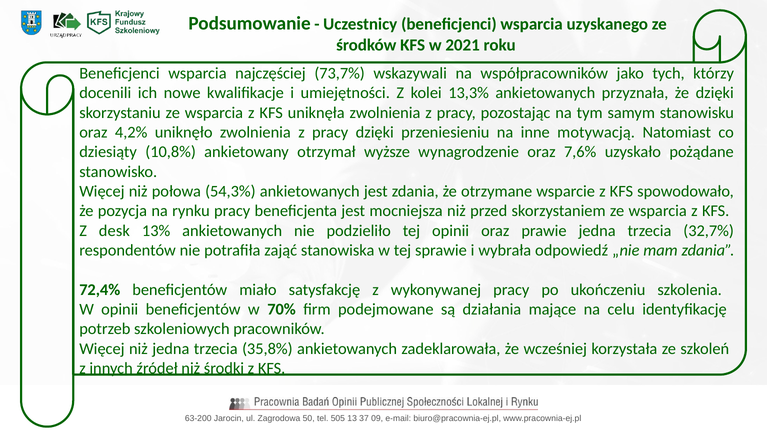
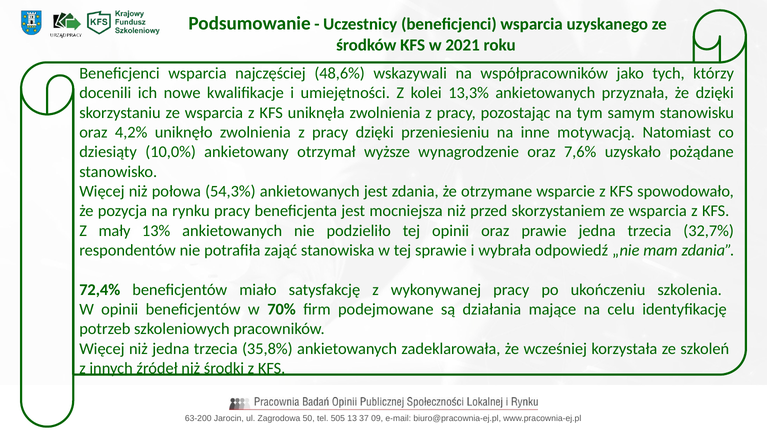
73,7%: 73,7% -> 48,6%
10,8%: 10,8% -> 10,0%
desk: desk -> mały
